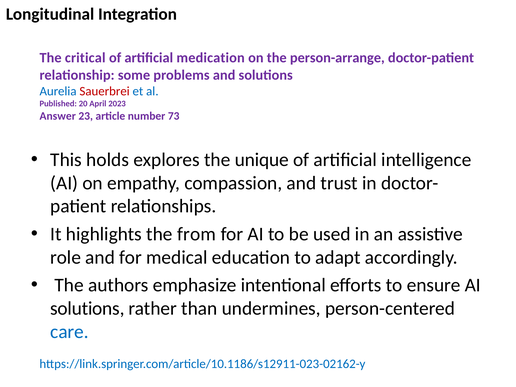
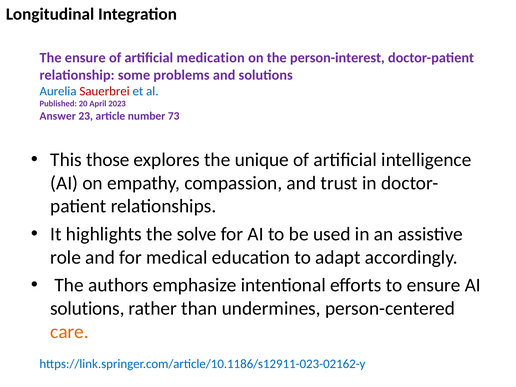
The critical: critical -> ensure
person-arrange: person-arrange -> person-interest
holds: holds -> those
from: from -> solve
care colour: blue -> orange
